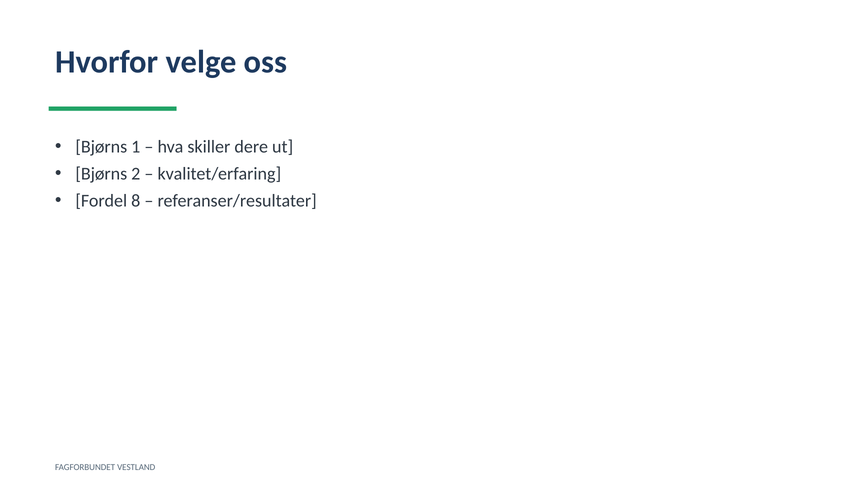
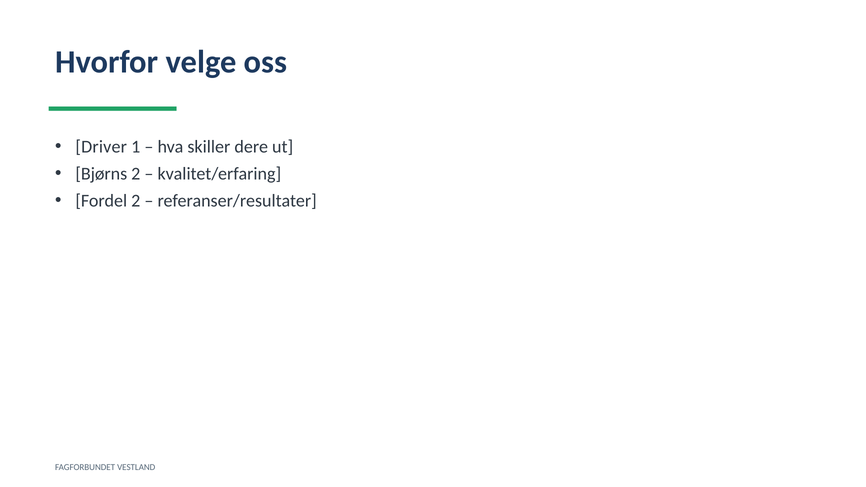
Bjørns at (101, 147): Bjørns -> Driver
Fordel 8: 8 -> 2
